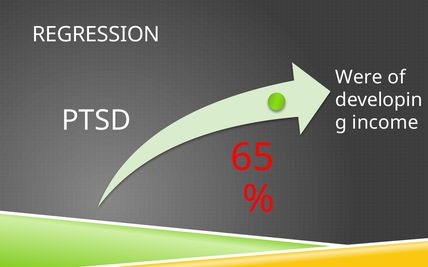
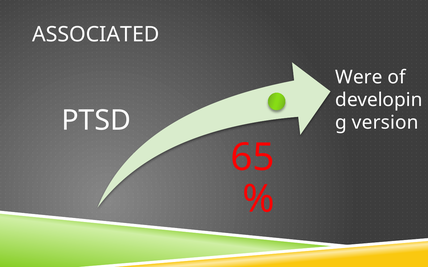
REGRESSION: REGRESSION -> ASSOCIATED
income: income -> version
